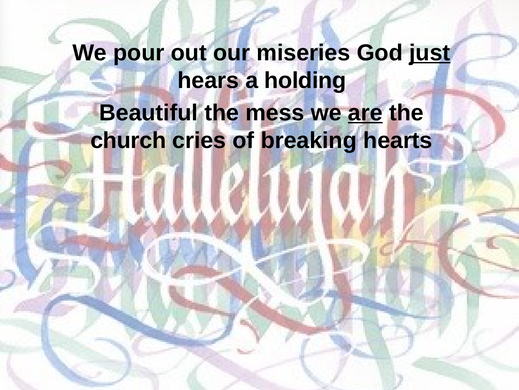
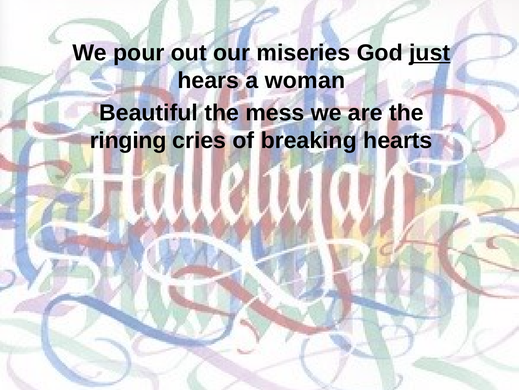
holding: holding -> woman
are underline: present -> none
church: church -> ringing
